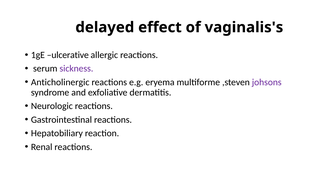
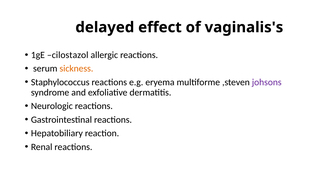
ulcerative: ulcerative -> cilostazol
sickness colour: purple -> orange
Anticholinergic: Anticholinergic -> Staphylococcus
